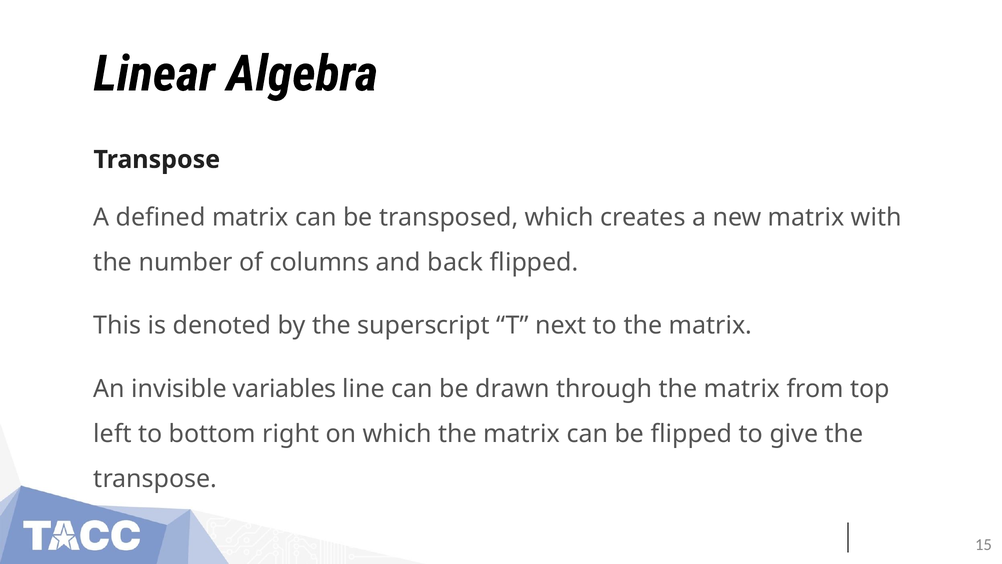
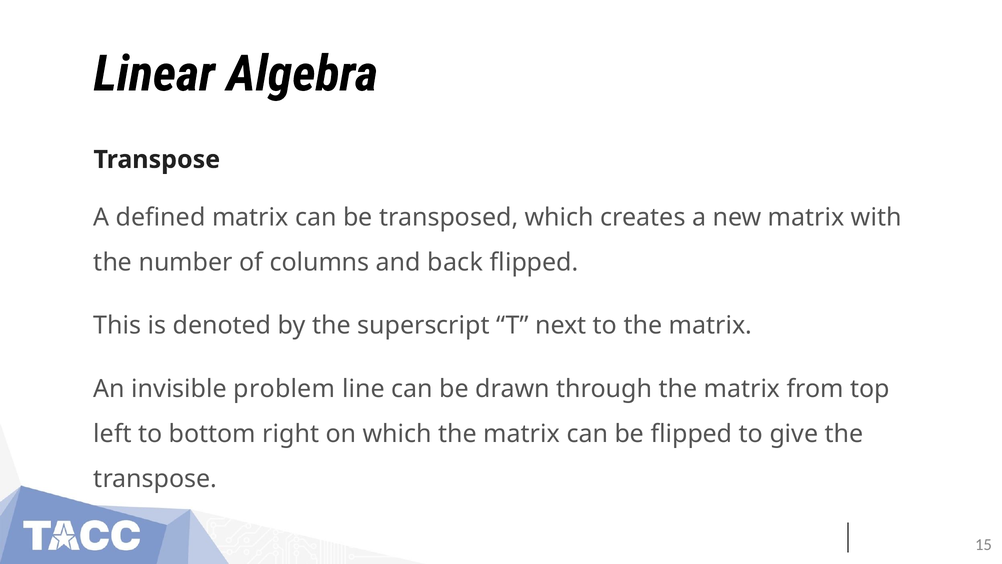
variables: variables -> problem
